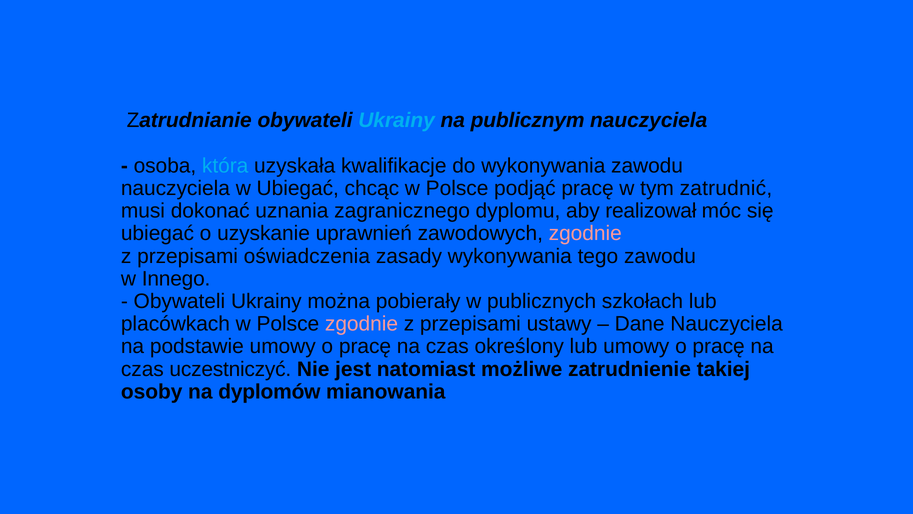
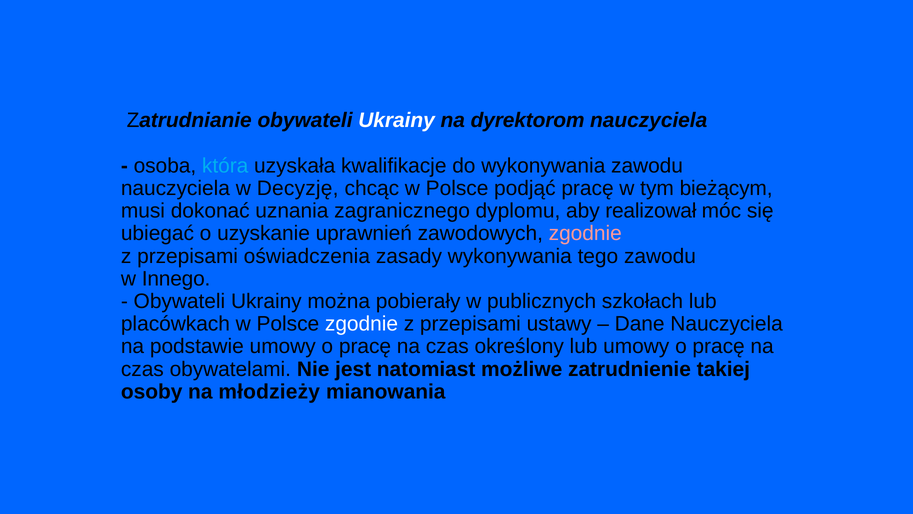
Ukrainy at (397, 120) colour: light blue -> white
publicznym: publicznym -> dyrektorom
w Ubiegać: Ubiegać -> Decyzję
zatrudnić: zatrudnić -> bieżącym
zgodnie at (361, 324) colour: pink -> white
uczestniczyć: uczestniczyć -> obywatelami
dyplomów: dyplomów -> młodzieży
